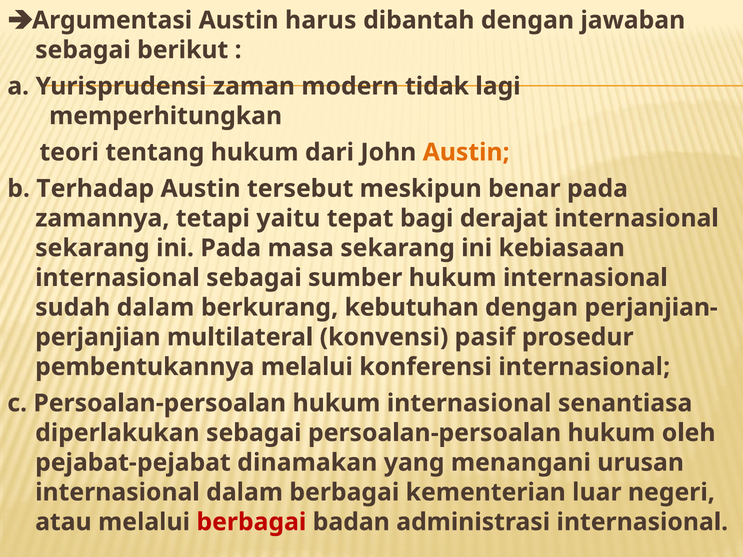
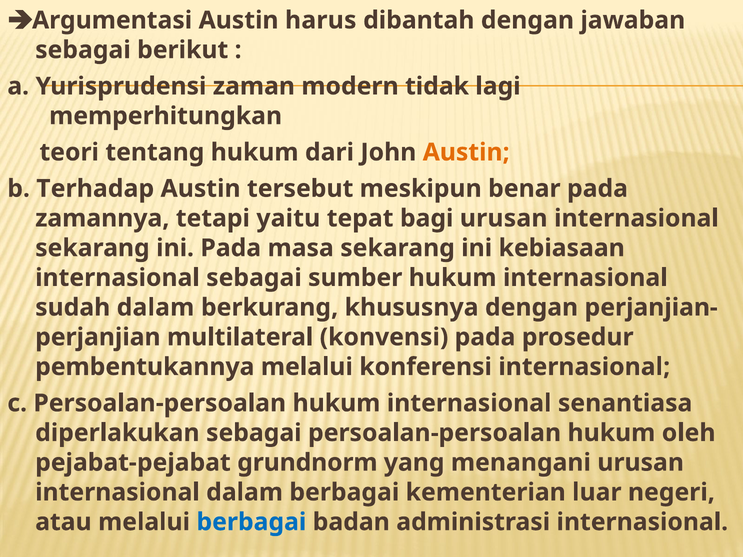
bagi derajat: derajat -> urusan
kebutuhan: kebutuhan -> khususnya
konvensi pasif: pasif -> pada
dinamakan: dinamakan -> grundnorm
berbagai at (251, 522) colour: red -> blue
